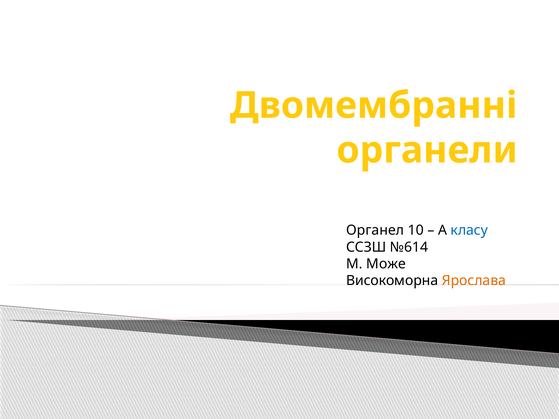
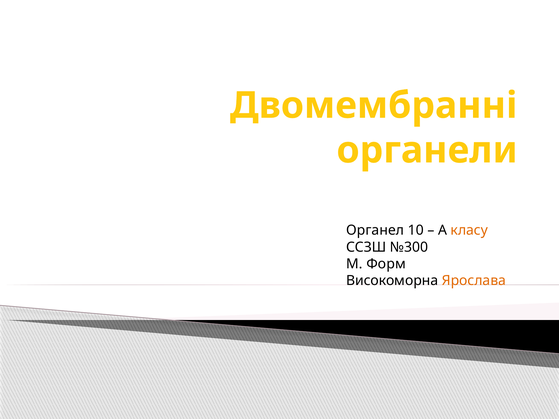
класу colour: blue -> orange
№614: №614 -> №300
Може: Може -> Форм
